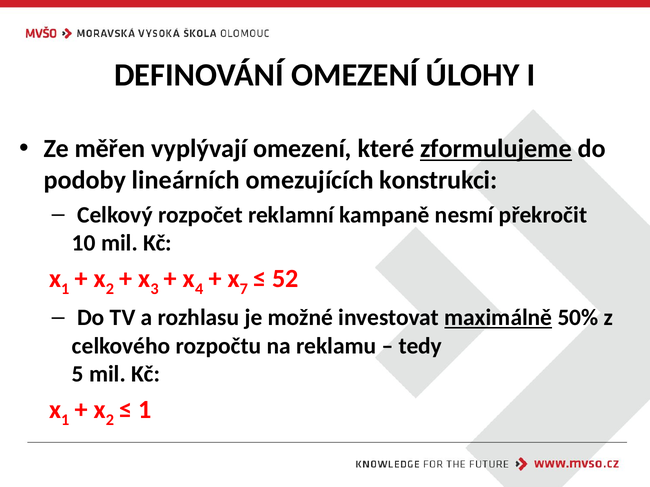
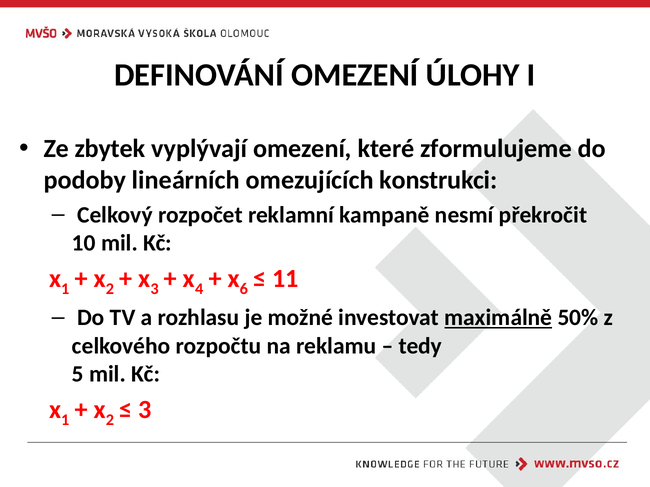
měřen: měřen -> zbytek
zformulujeme underline: present -> none
7: 7 -> 6
52: 52 -> 11
1 at (145, 410): 1 -> 3
